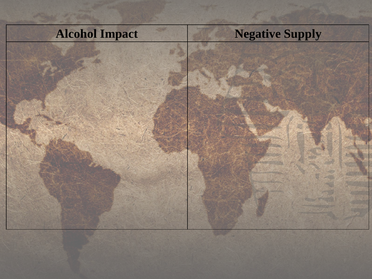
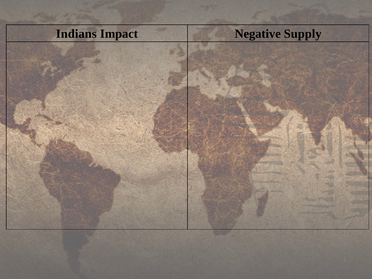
Alcohol: Alcohol -> Indians
